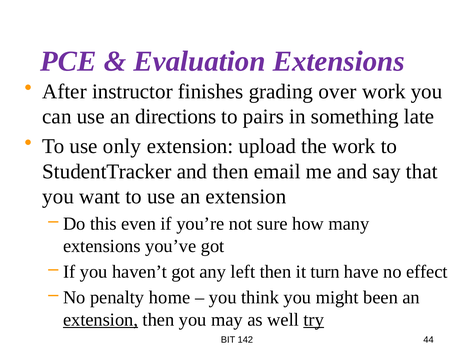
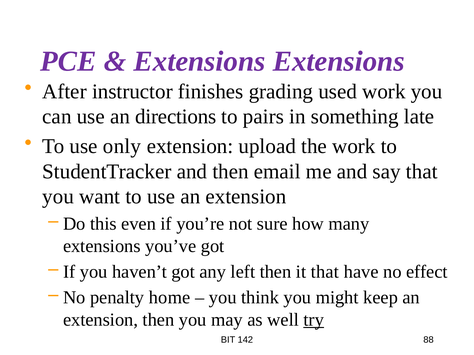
Evaluation at (200, 61): Evaluation -> Extensions
over: over -> used
it turn: turn -> that
been: been -> keep
extension at (101, 320) underline: present -> none
44: 44 -> 88
